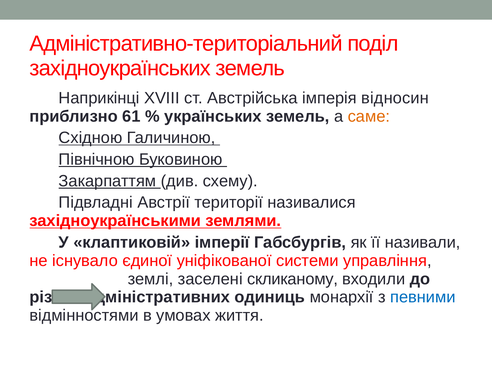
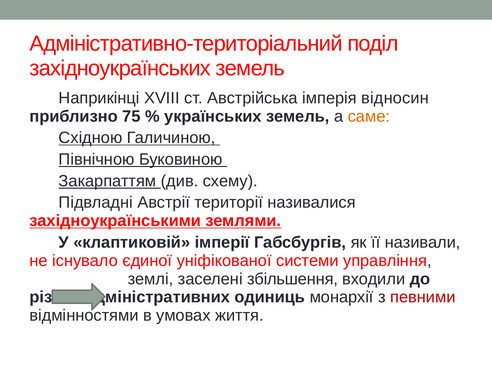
61: 61 -> 75
скликаному: скликаному -> збільшення
певними colour: blue -> red
